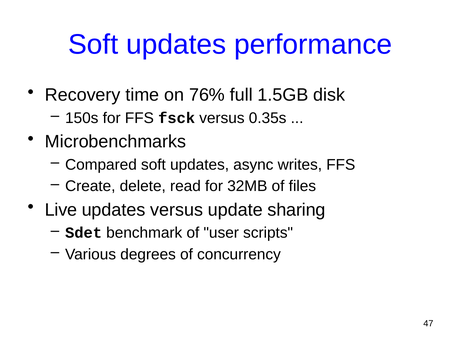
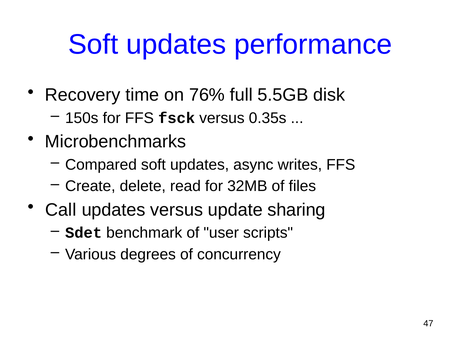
1.5GB: 1.5GB -> 5.5GB
Live: Live -> Call
